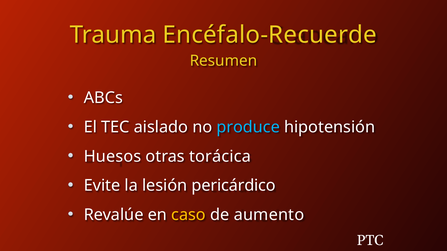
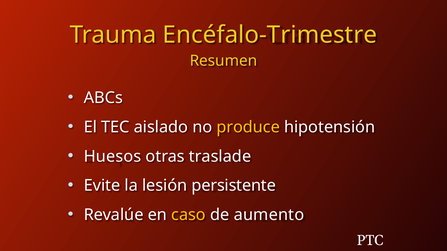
Encéfalo-Recuerde: Encéfalo-Recuerde -> Encéfalo-Trimestre
produce colour: light blue -> yellow
torácica: torácica -> traslade
pericárdico: pericárdico -> persistente
